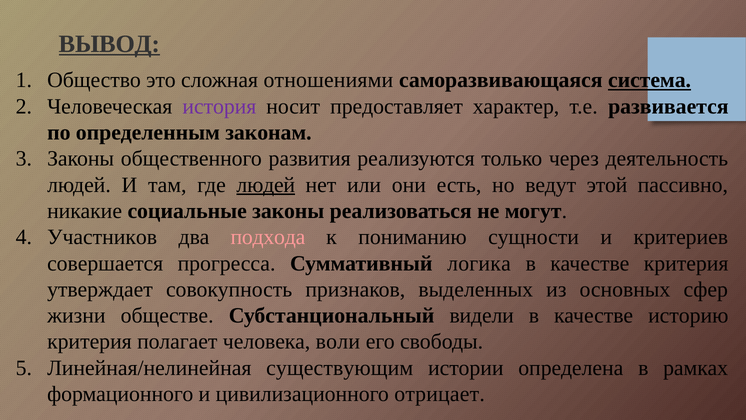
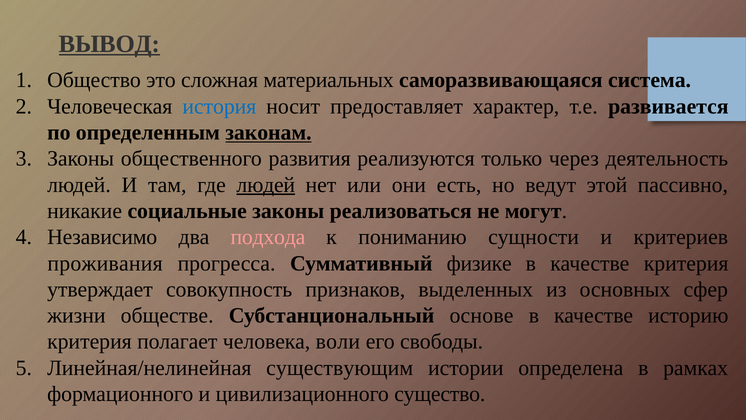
отношениями: отношениями -> материальных
система underline: present -> none
история colour: purple -> blue
законам underline: none -> present
Участников: Участников -> Независимо
совершается: совершается -> проживания
логика: логика -> физике
видели: видели -> основе
отрицает: отрицает -> существо
